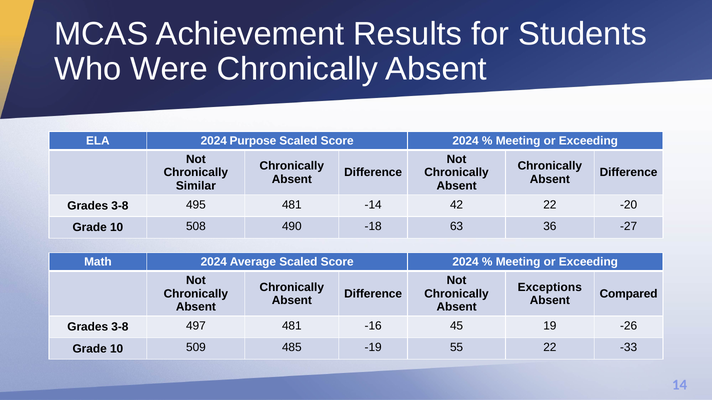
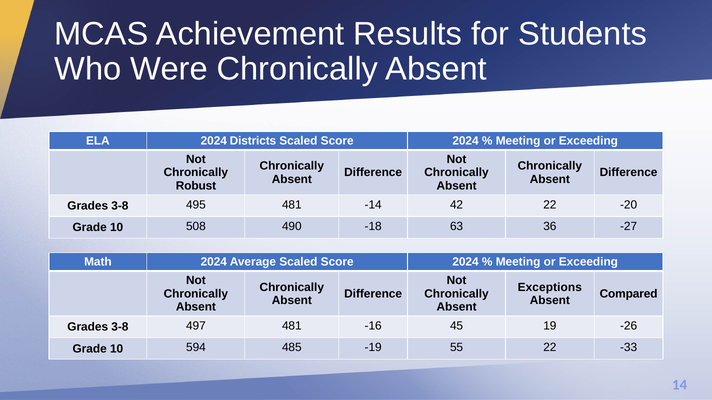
Purpose: Purpose -> Districts
Similar: Similar -> Robust
509: 509 -> 594
